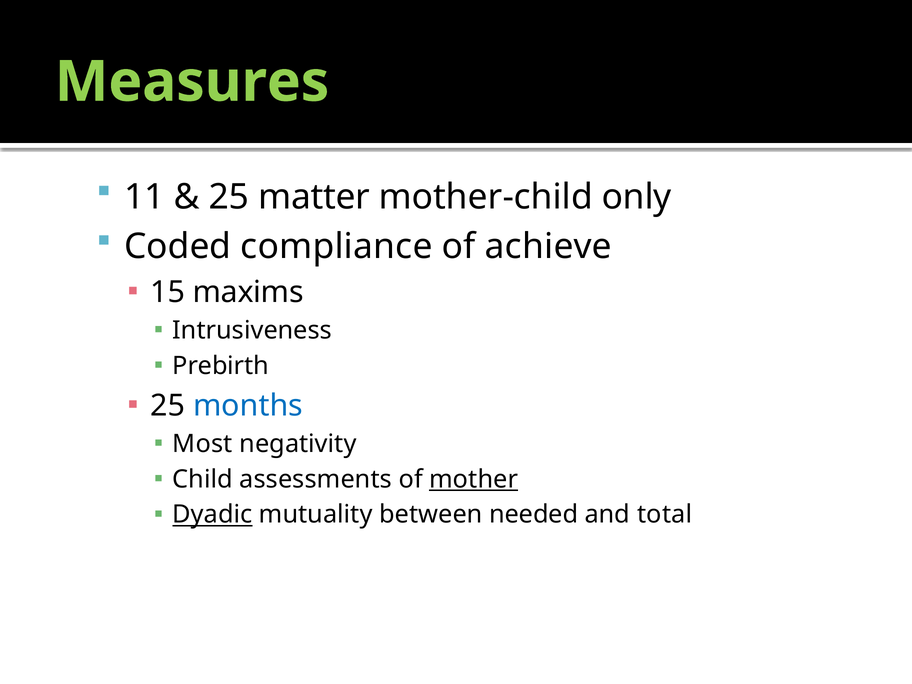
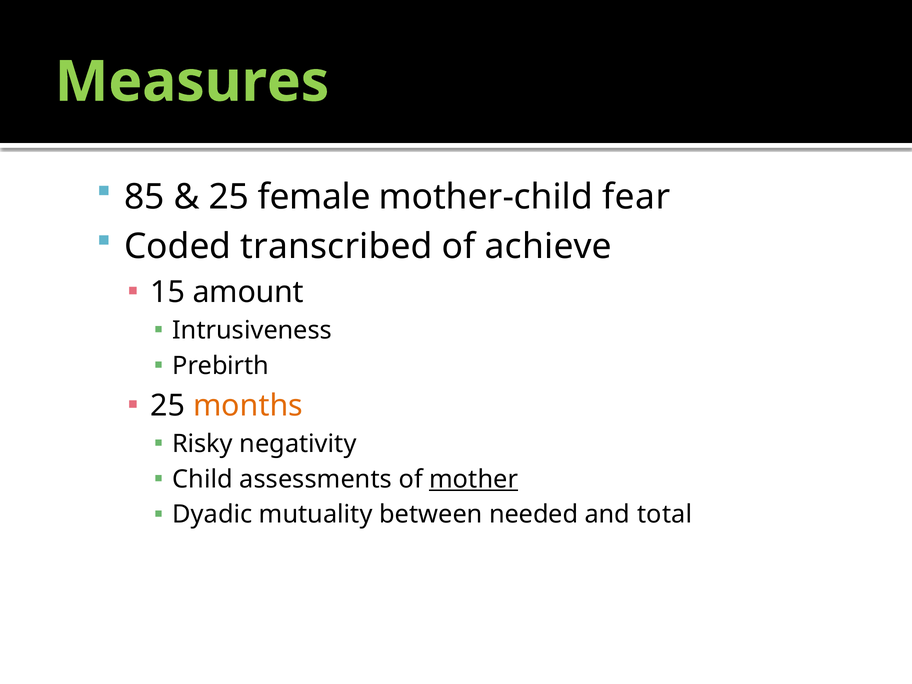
11: 11 -> 85
matter: matter -> female
only: only -> fear
compliance: compliance -> transcribed
maxims: maxims -> amount
months colour: blue -> orange
Most: Most -> Risky
Dyadic underline: present -> none
